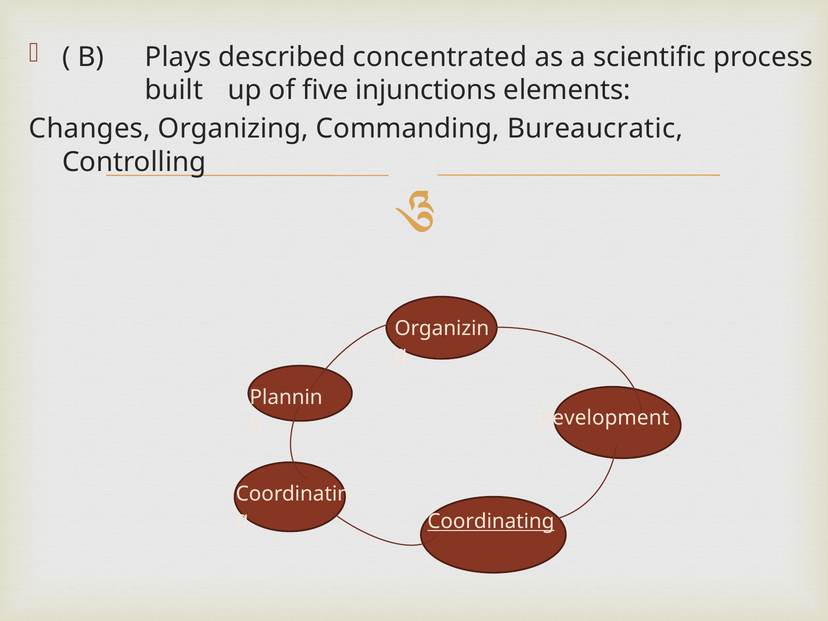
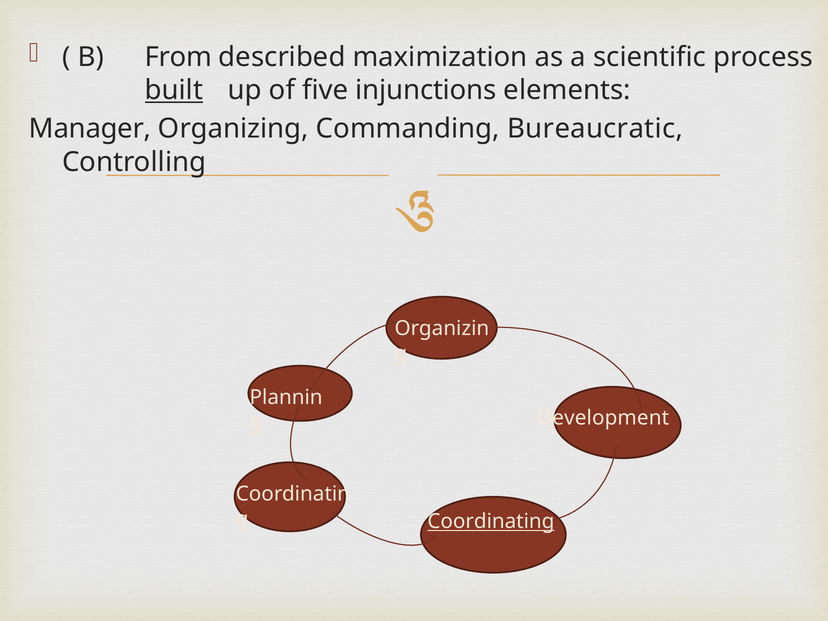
Plays: Plays -> From
concentrated: concentrated -> maximization
built underline: none -> present
Changes: Changes -> Manager
